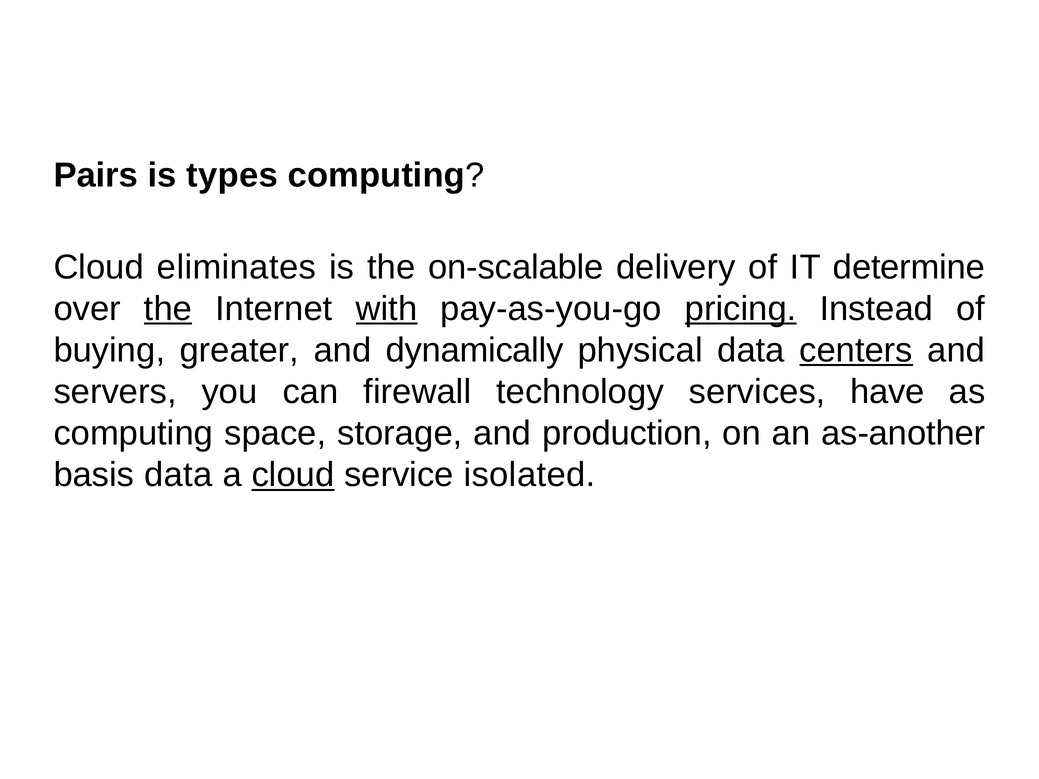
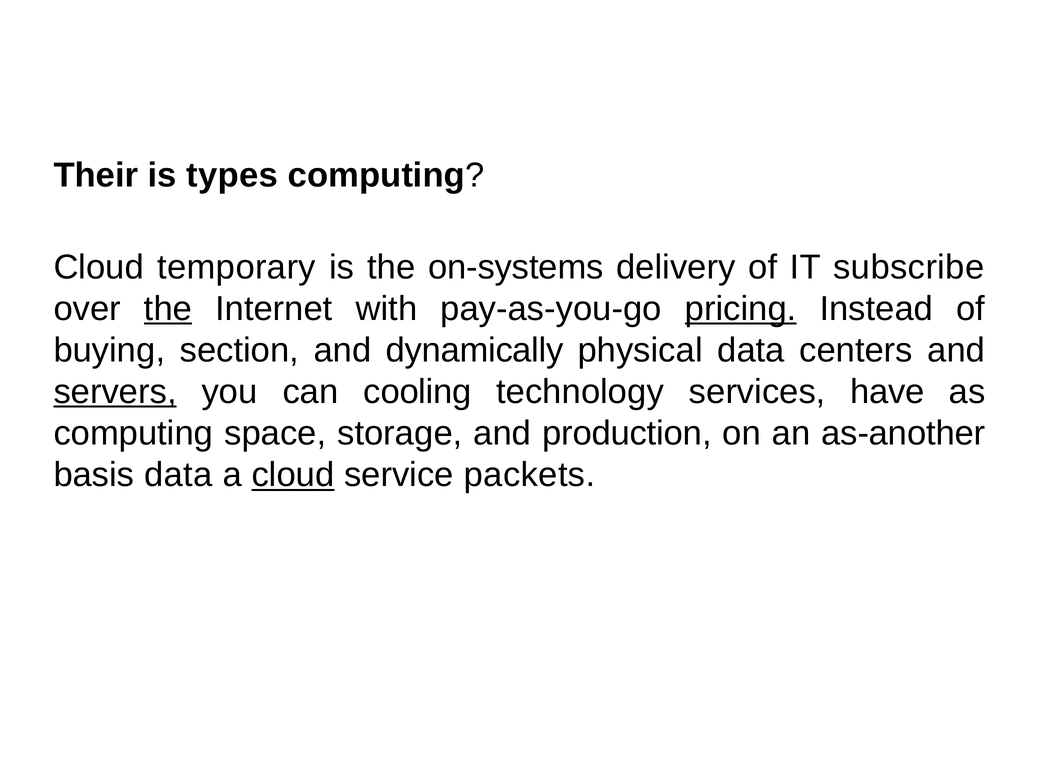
Pairs: Pairs -> Their
eliminates: eliminates -> temporary
on-scalable: on-scalable -> on-systems
determine: determine -> subscribe
with underline: present -> none
greater: greater -> section
centers underline: present -> none
servers underline: none -> present
firewall: firewall -> cooling
isolated: isolated -> packets
